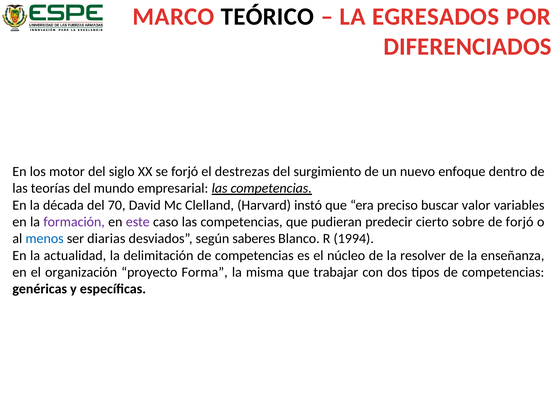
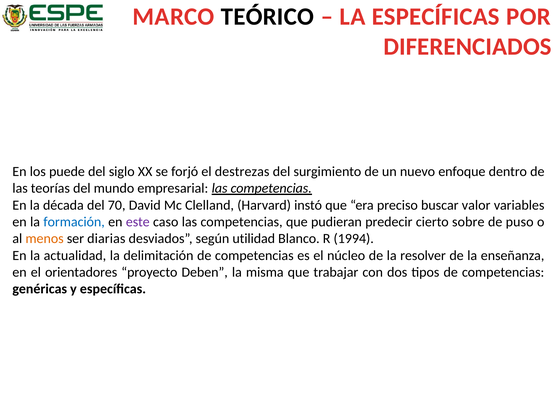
LA EGRESADOS: EGRESADOS -> ESPECÍFICAS
motor: motor -> puede
formación colour: purple -> blue
de forjó: forjó -> puso
menos colour: blue -> orange
saberes: saberes -> utilidad
organización: organización -> orientadores
Forma: Forma -> Deben
